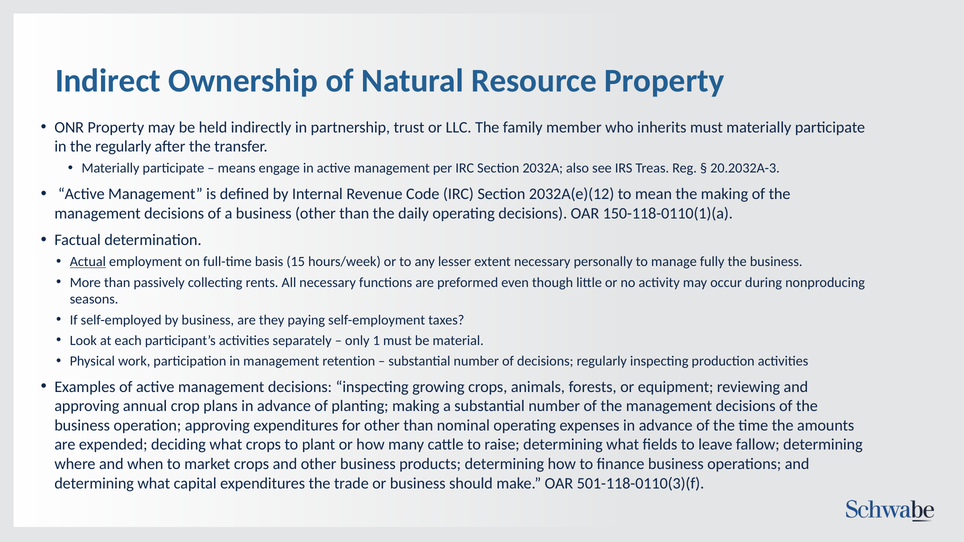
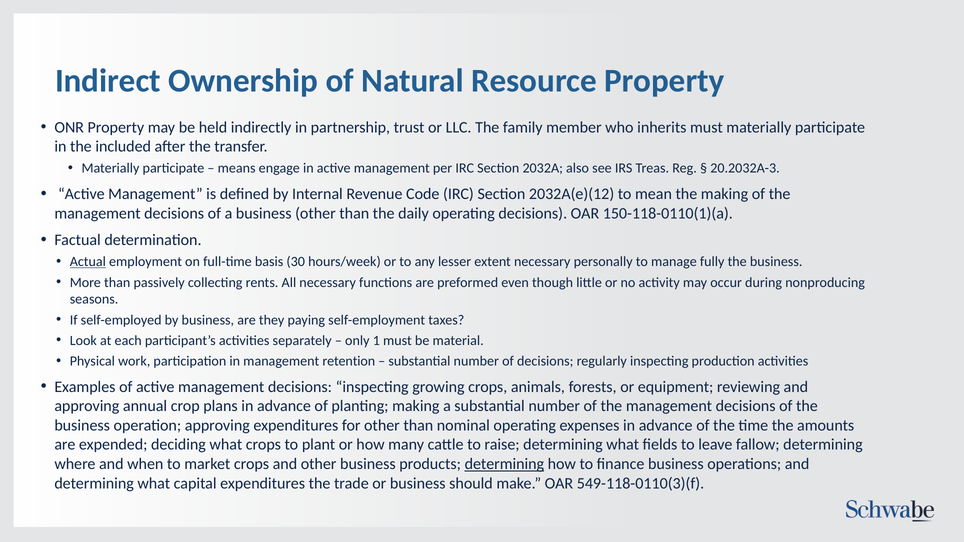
the regularly: regularly -> included
15: 15 -> 30
determining at (504, 464) underline: none -> present
501-118-0110(3)(f: 501-118-0110(3)(f -> 549-118-0110(3)(f
